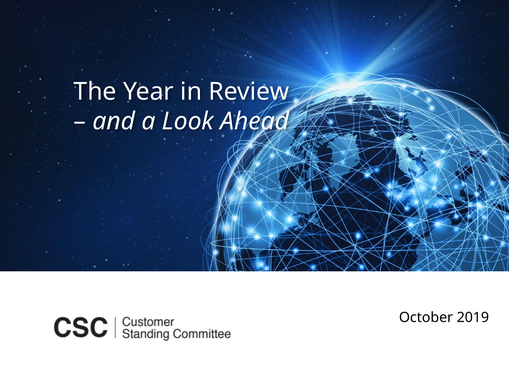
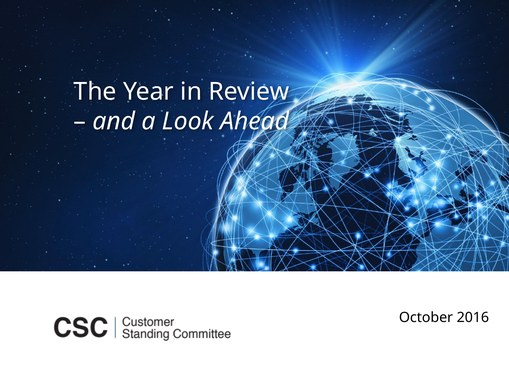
2019: 2019 -> 2016
